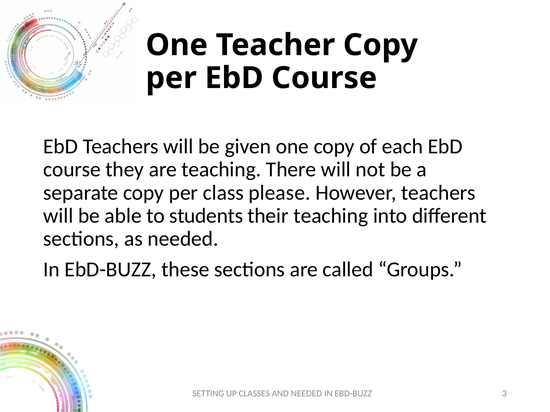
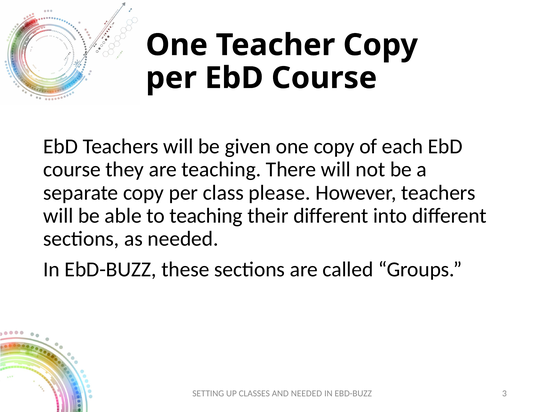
to students: students -> teaching
their teaching: teaching -> different
